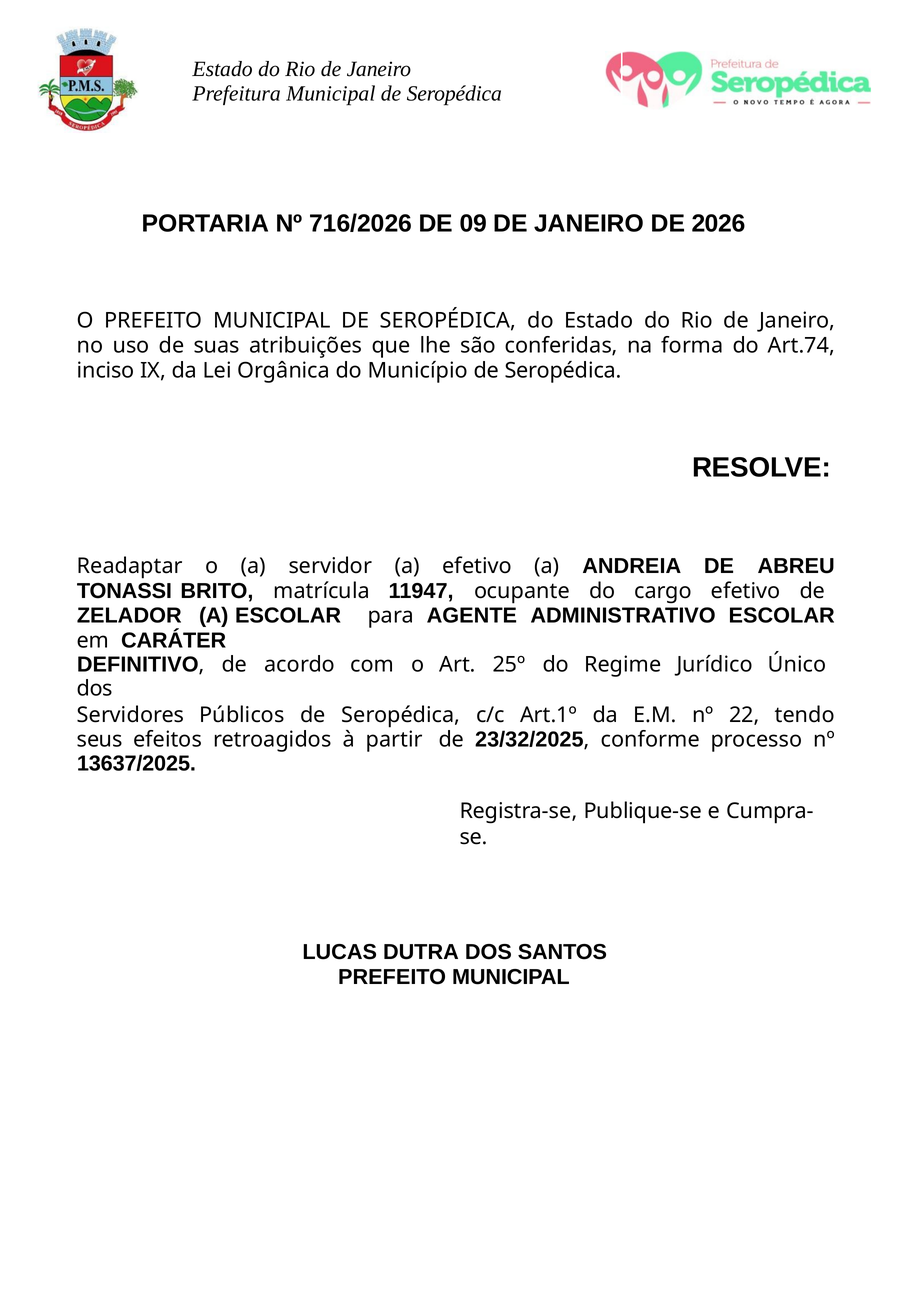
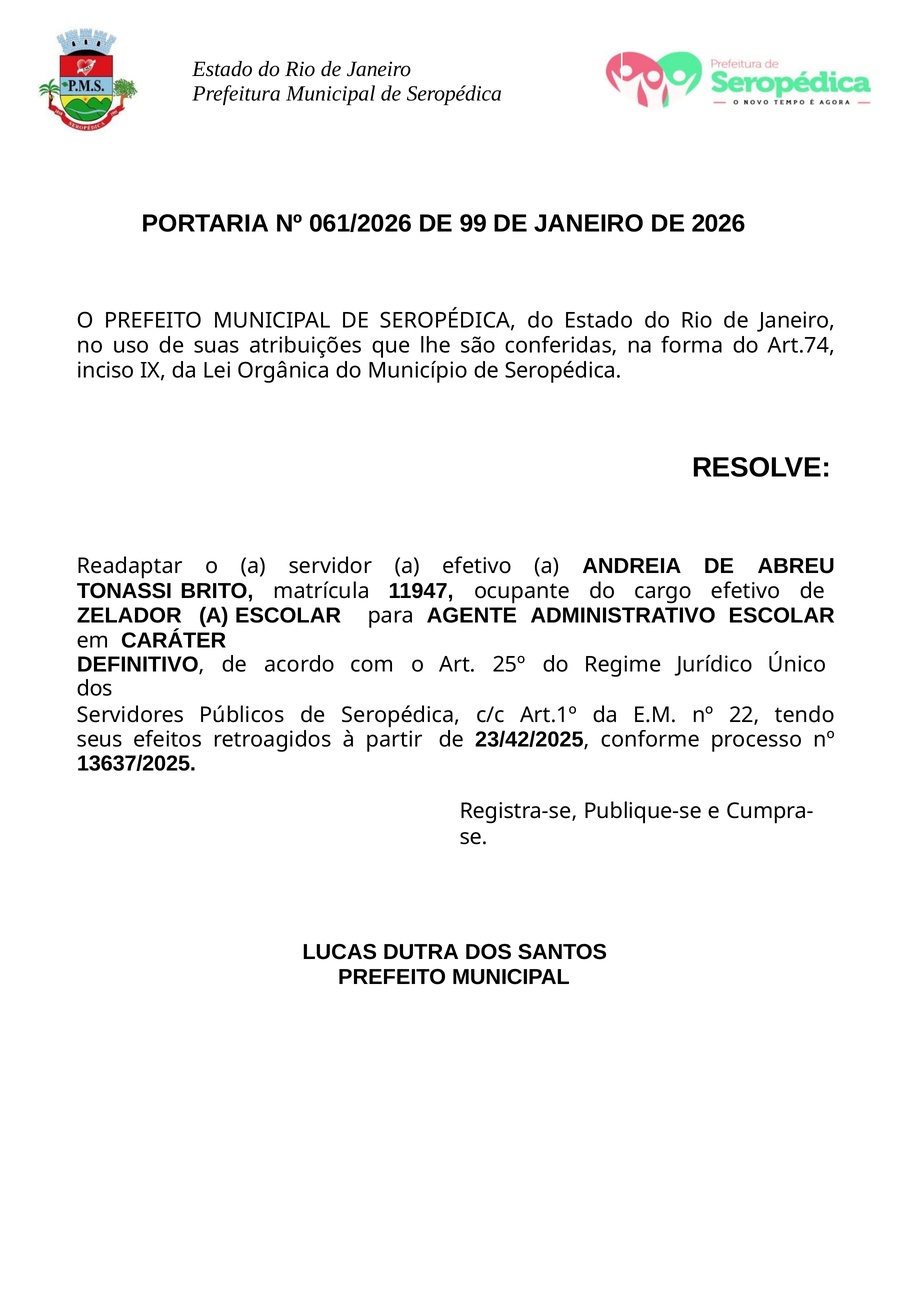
716/2026: 716/2026 -> 061/2026
09: 09 -> 99
23/32/2025: 23/32/2025 -> 23/42/2025
